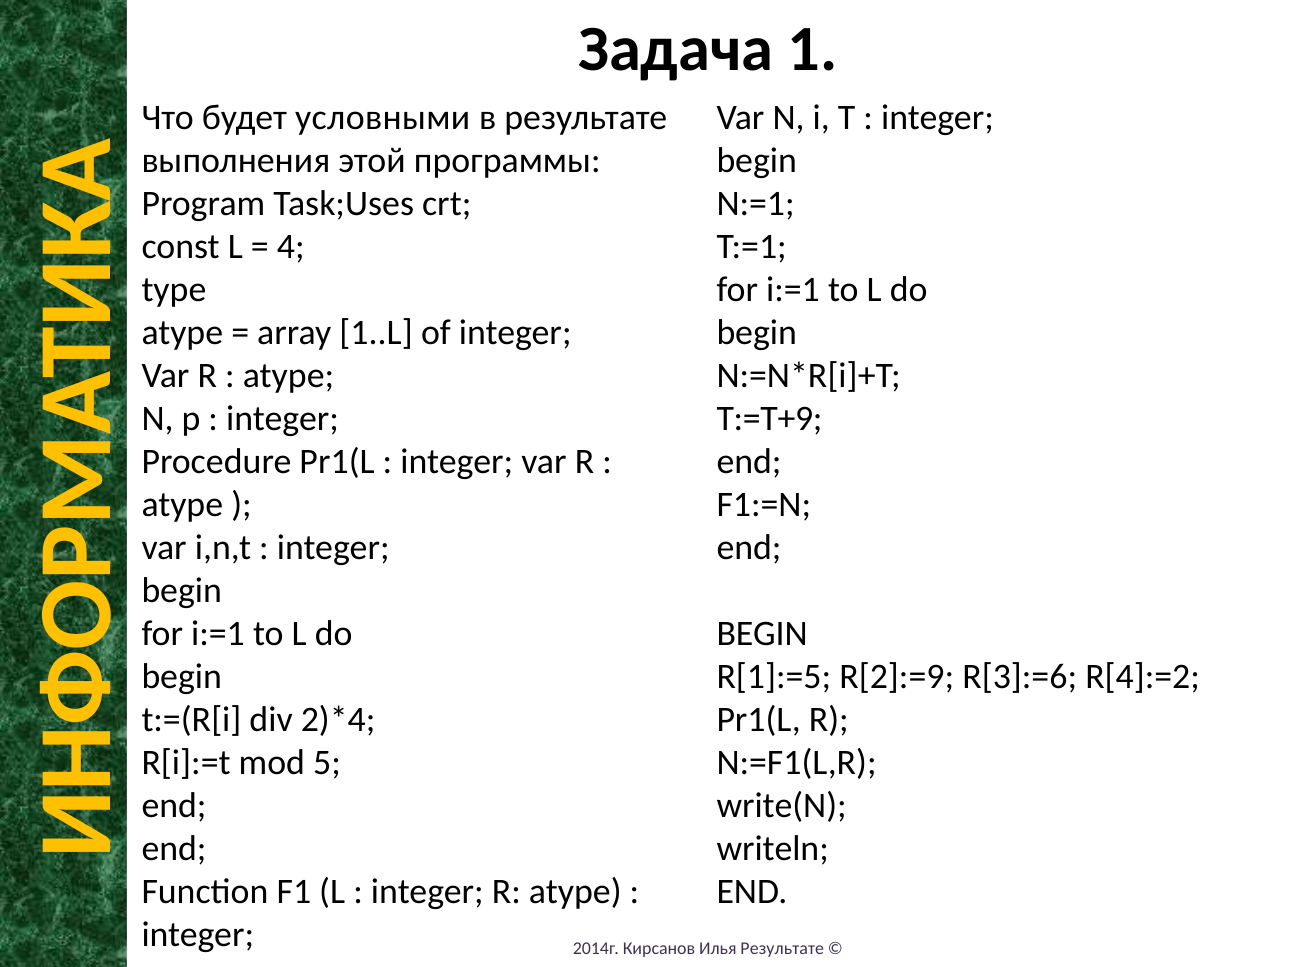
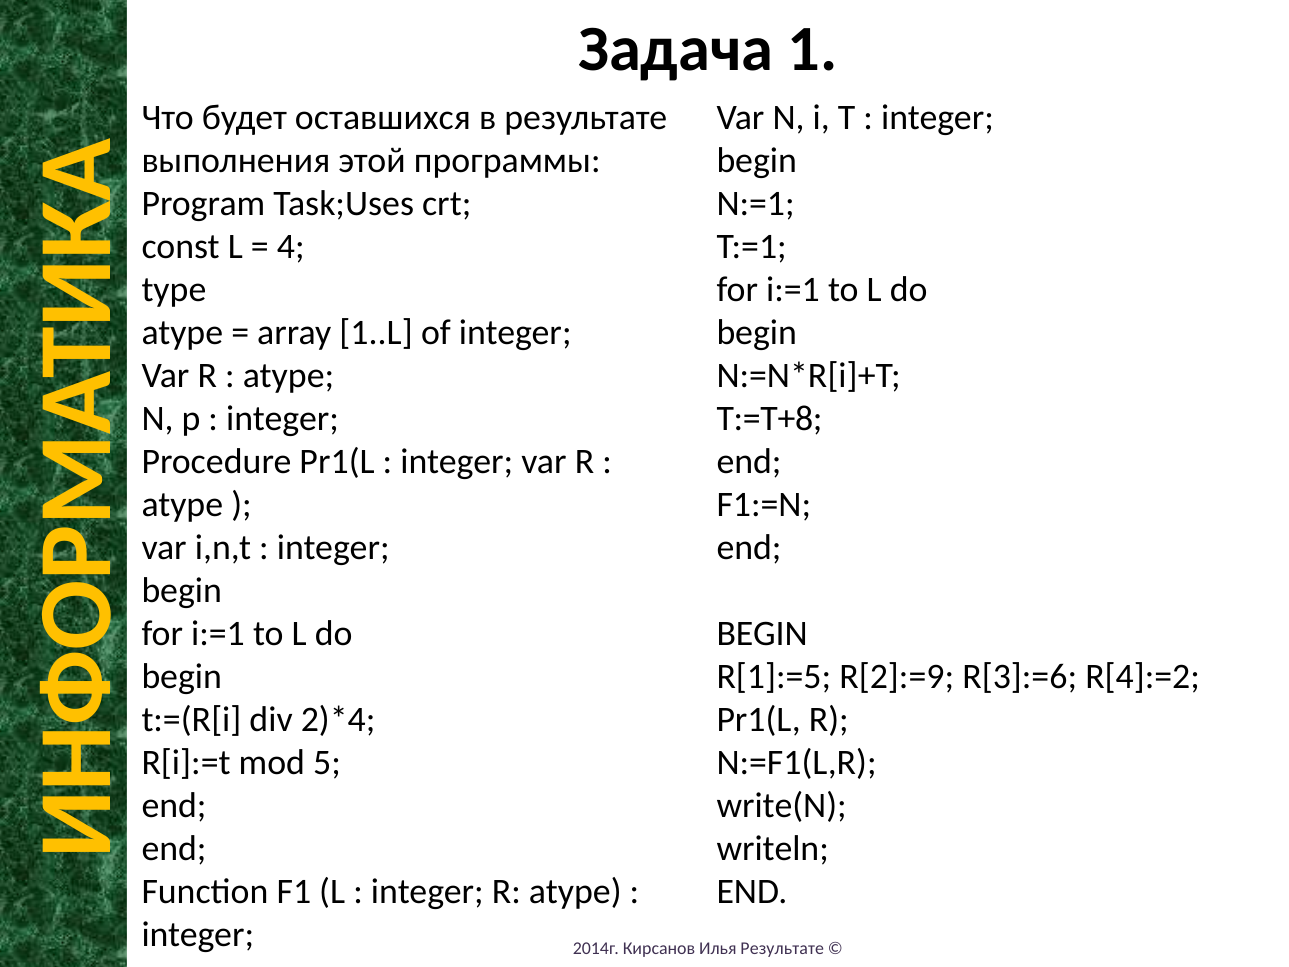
условными: условными -> оставшихся
T:=T+9: T:=T+9 -> T:=T+8
